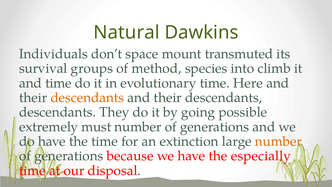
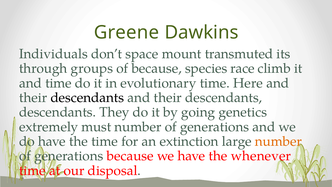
Natural: Natural -> Greene
survival: survival -> through
of method: method -> because
into: into -> race
descendants at (87, 98) colour: orange -> black
possible: possible -> genetics
especially: especially -> whenever
